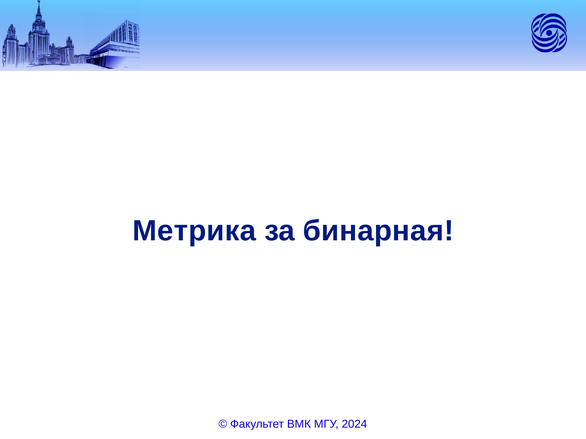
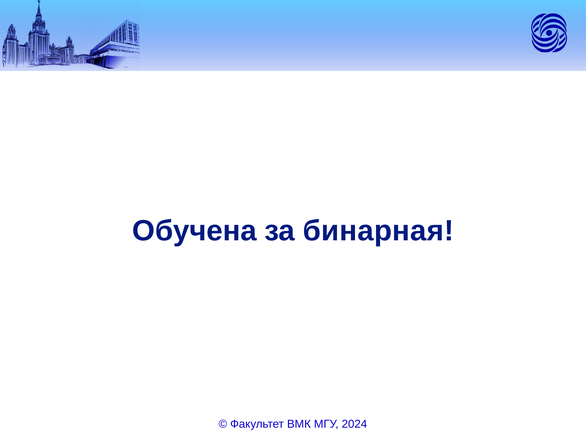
Метрика: Метрика -> Обучена
